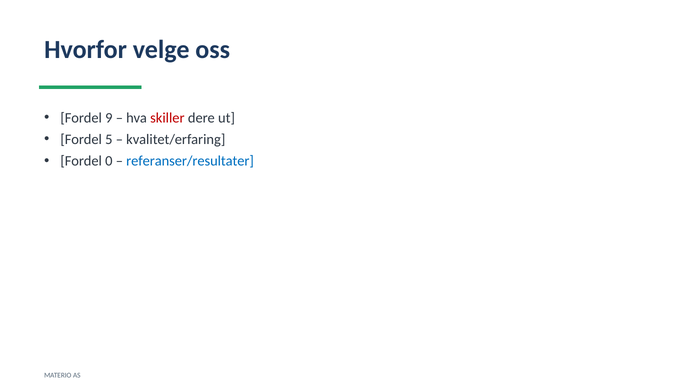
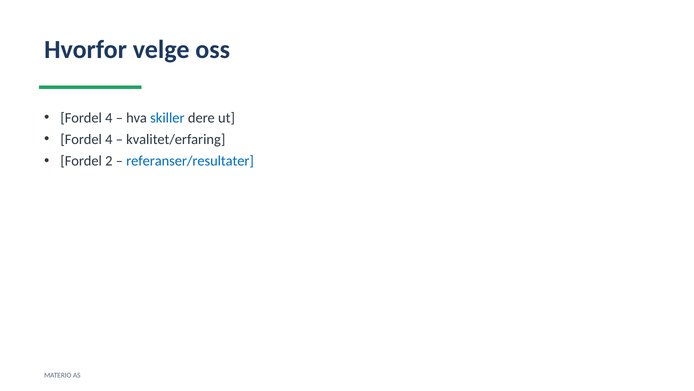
9 at (109, 118): 9 -> 4
skiller colour: red -> blue
5 at (109, 139): 5 -> 4
0: 0 -> 2
